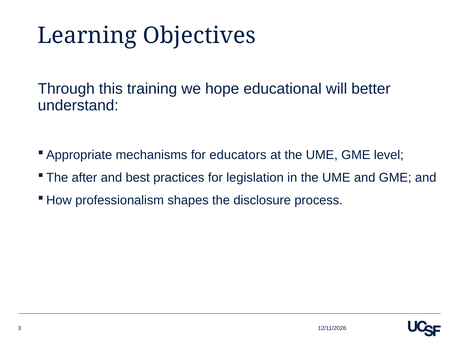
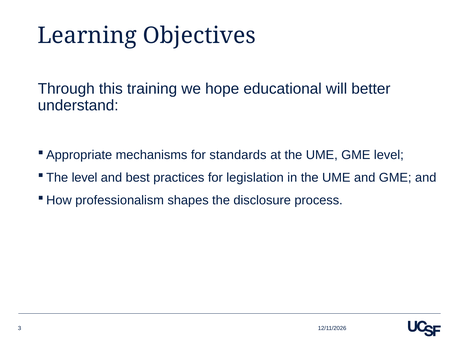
educators: educators -> standards
after at (84, 178): after -> level
